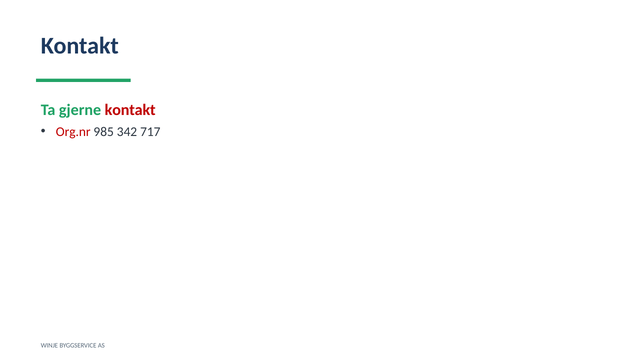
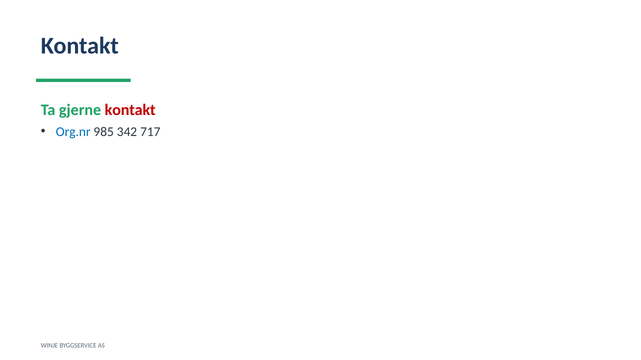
Org.nr colour: red -> blue
